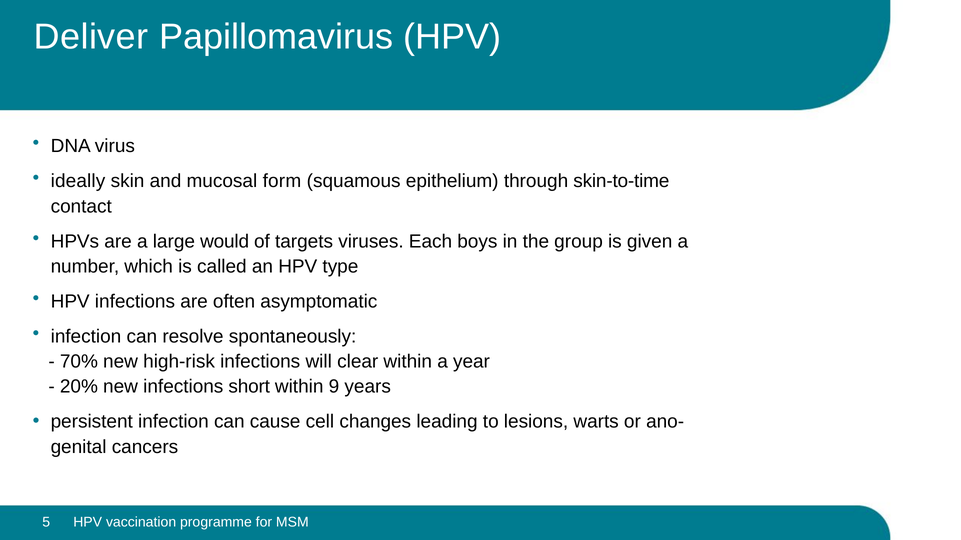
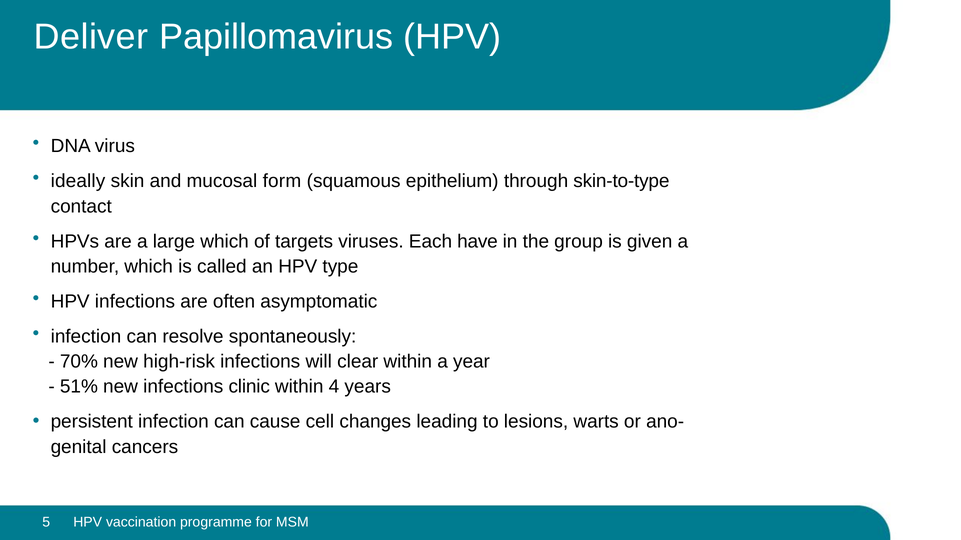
skin-to-time: skin-to-time -> skin-to-type
large would: would -> which
boys: boys -> have
20%: 20% -> 51%
short: short -> clinic
9: 9 -> 4
